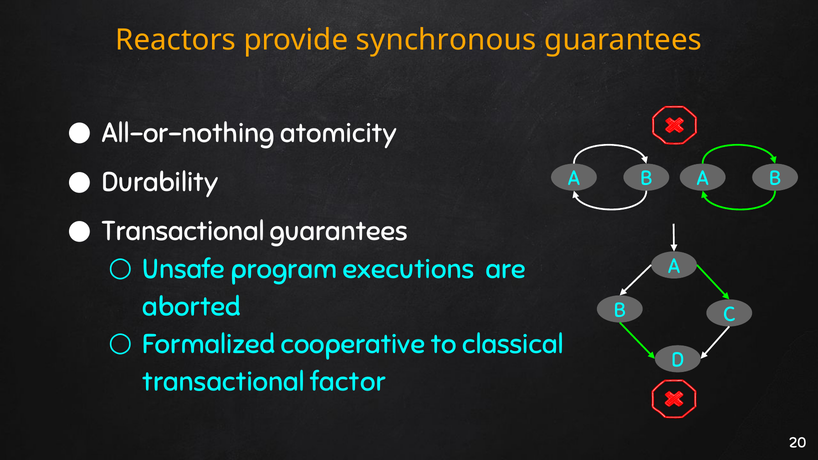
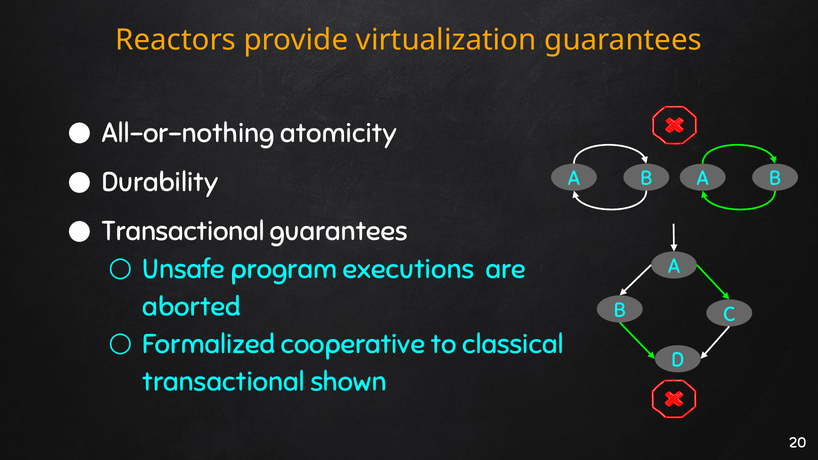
synchronous: synchronous -> virtualization
factor: factor -> shown
